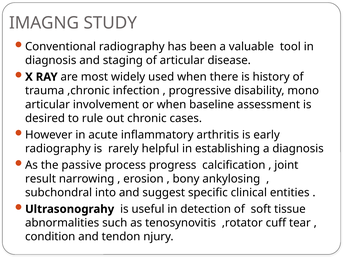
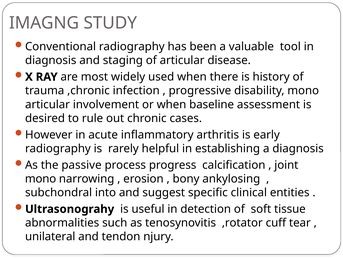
result at (41, 178): result -> mono
condition: condition -> unilateral
